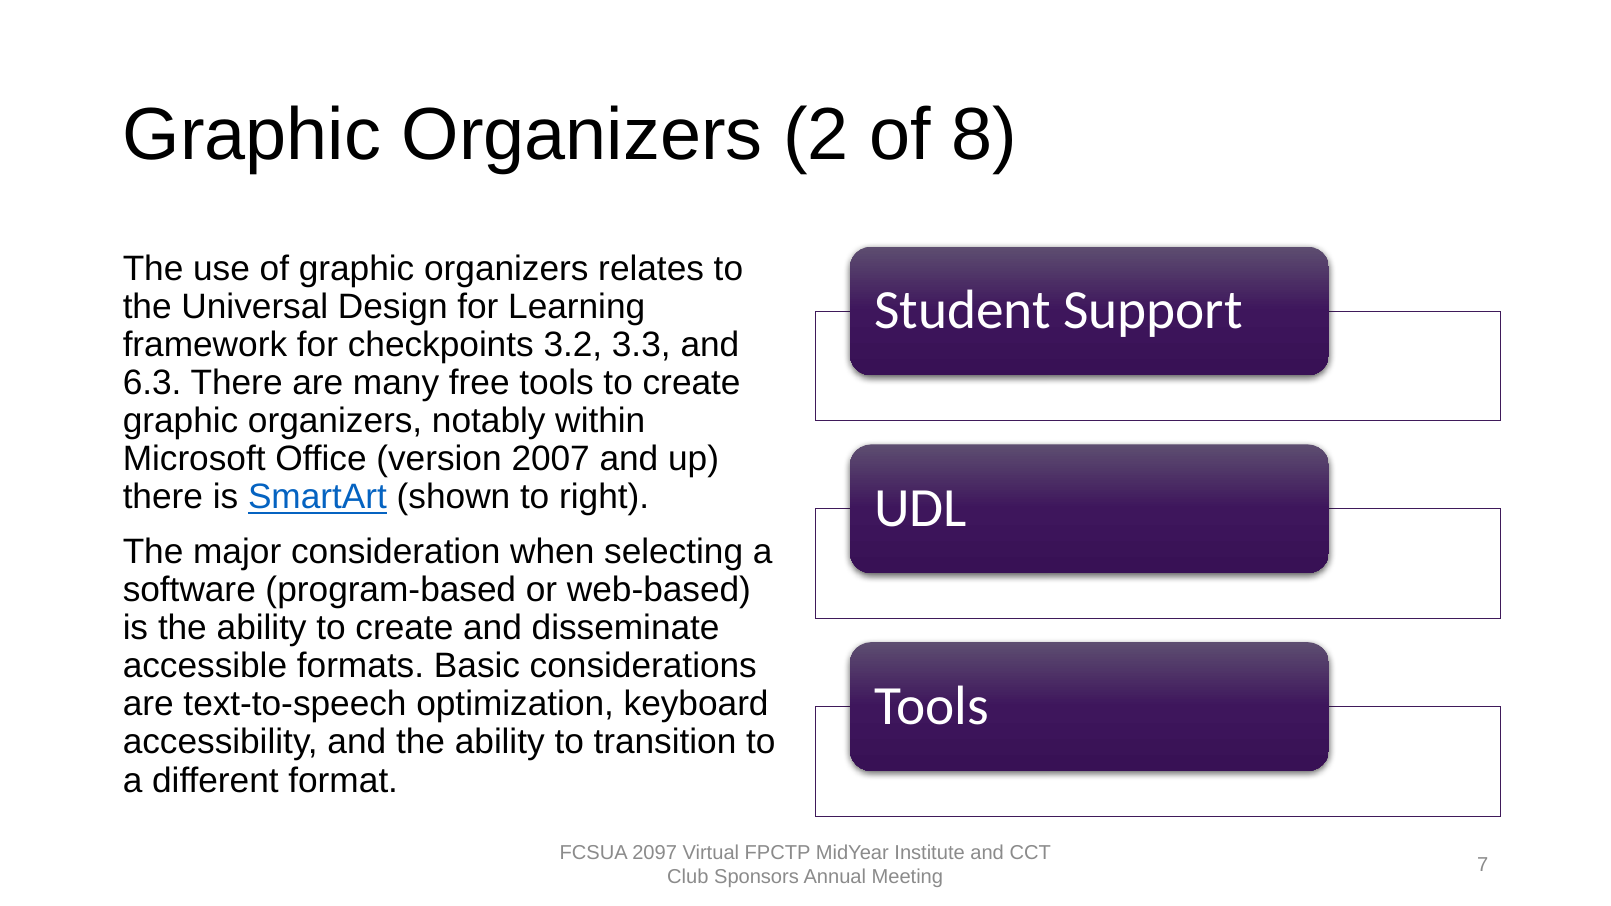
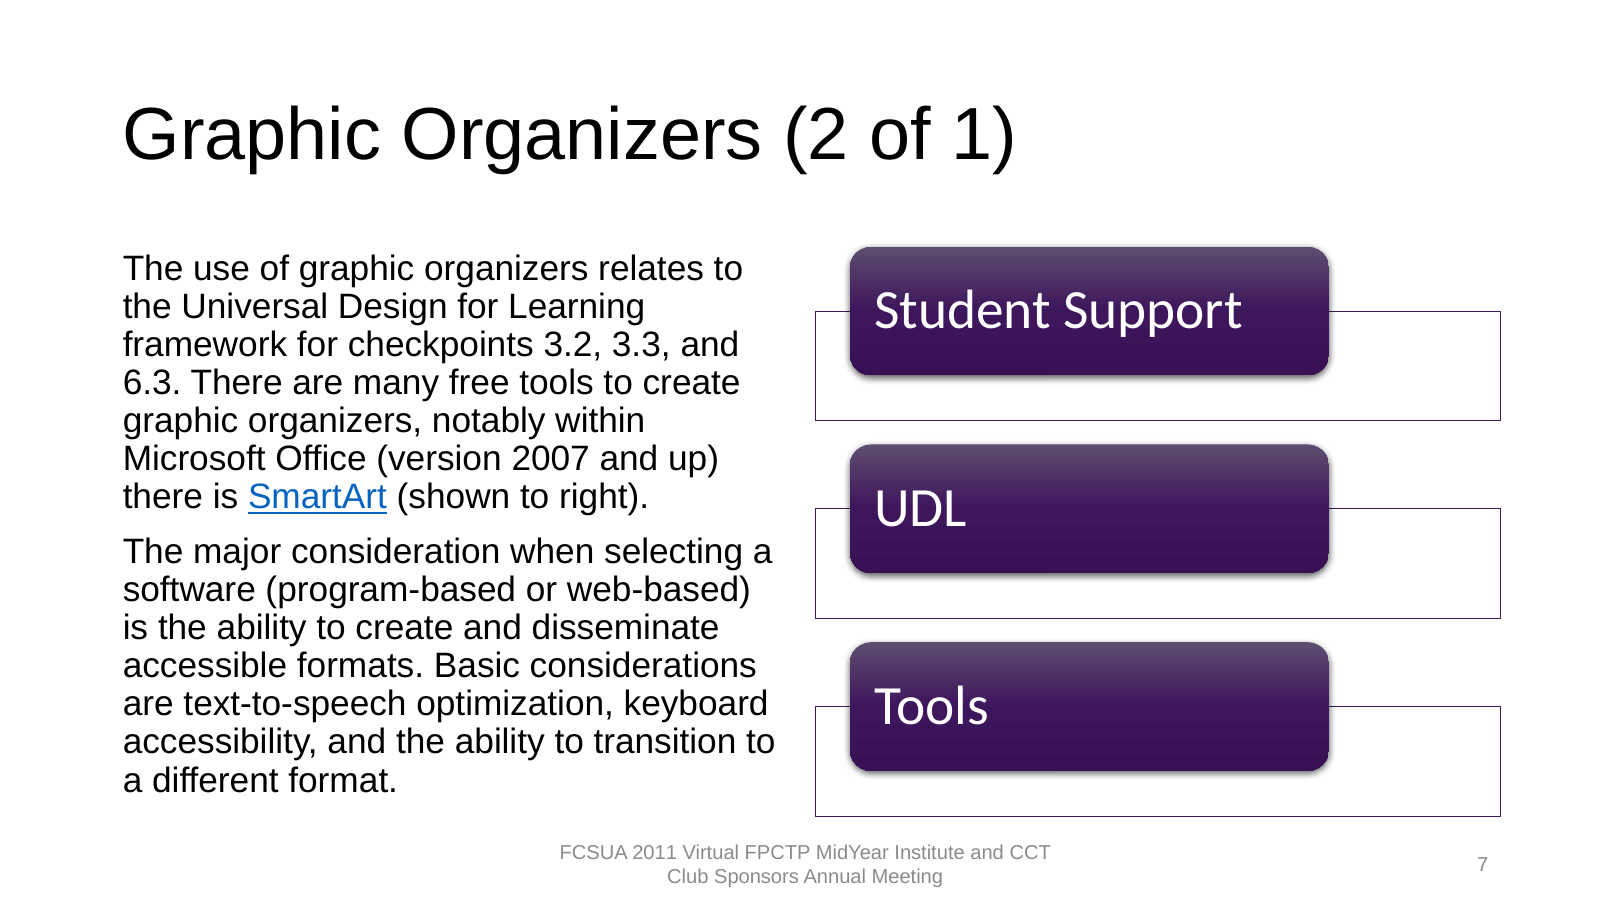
8: 8 -> 1
2097: 2097 -> 2011
